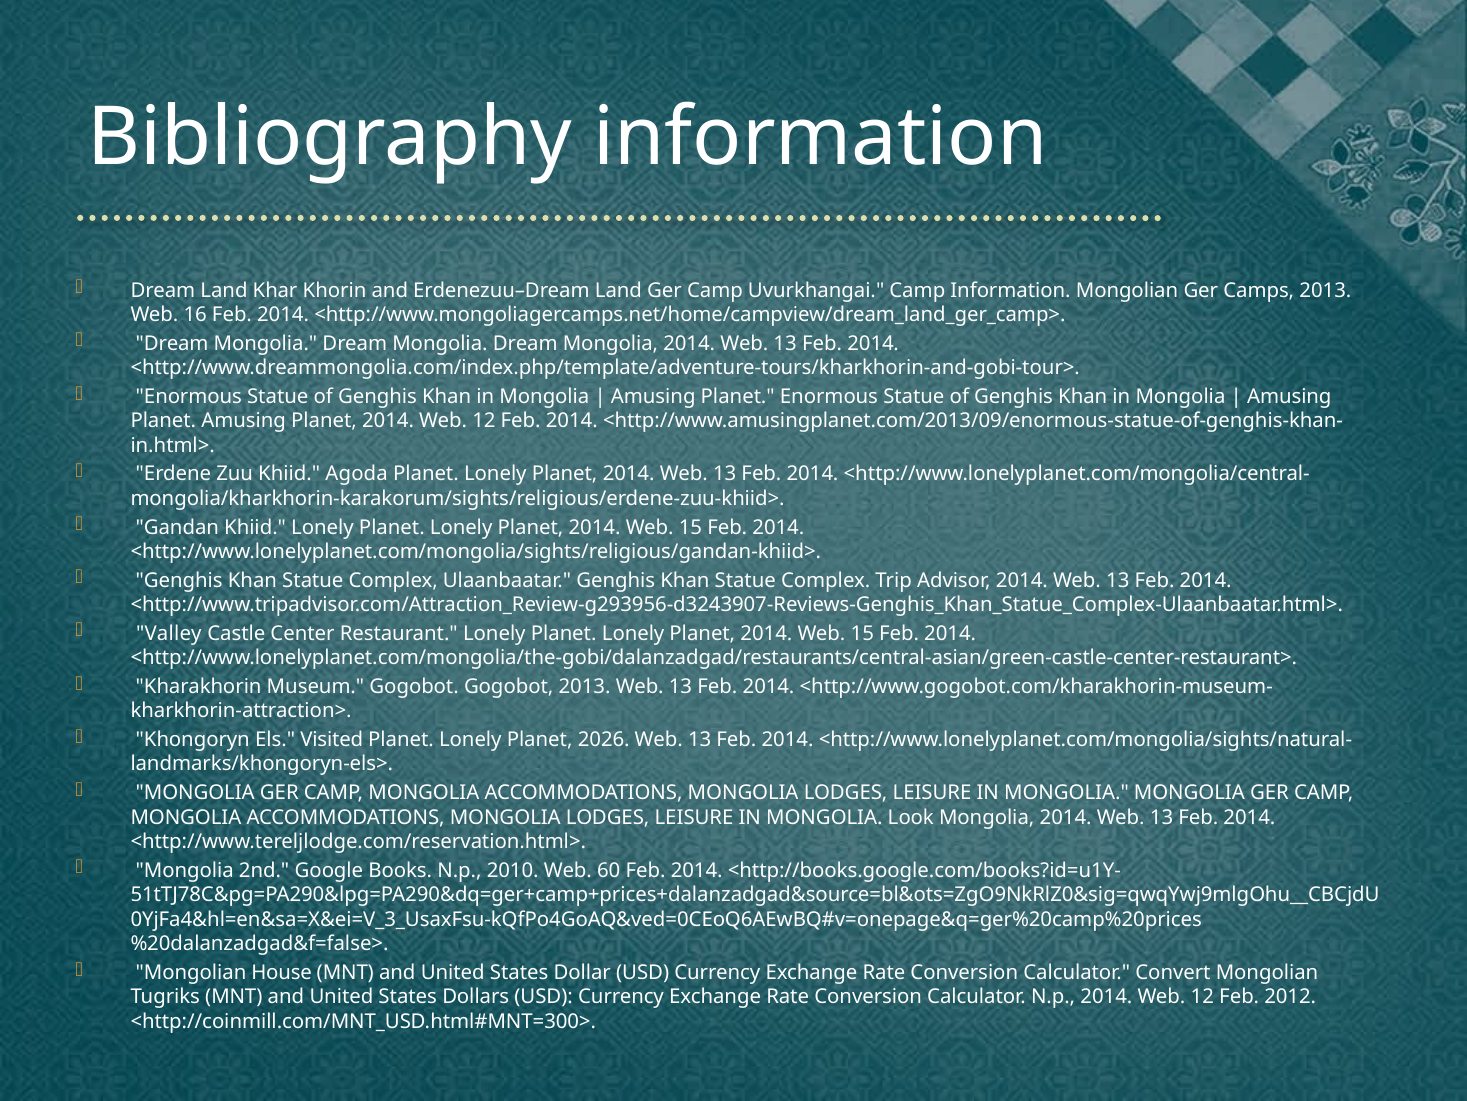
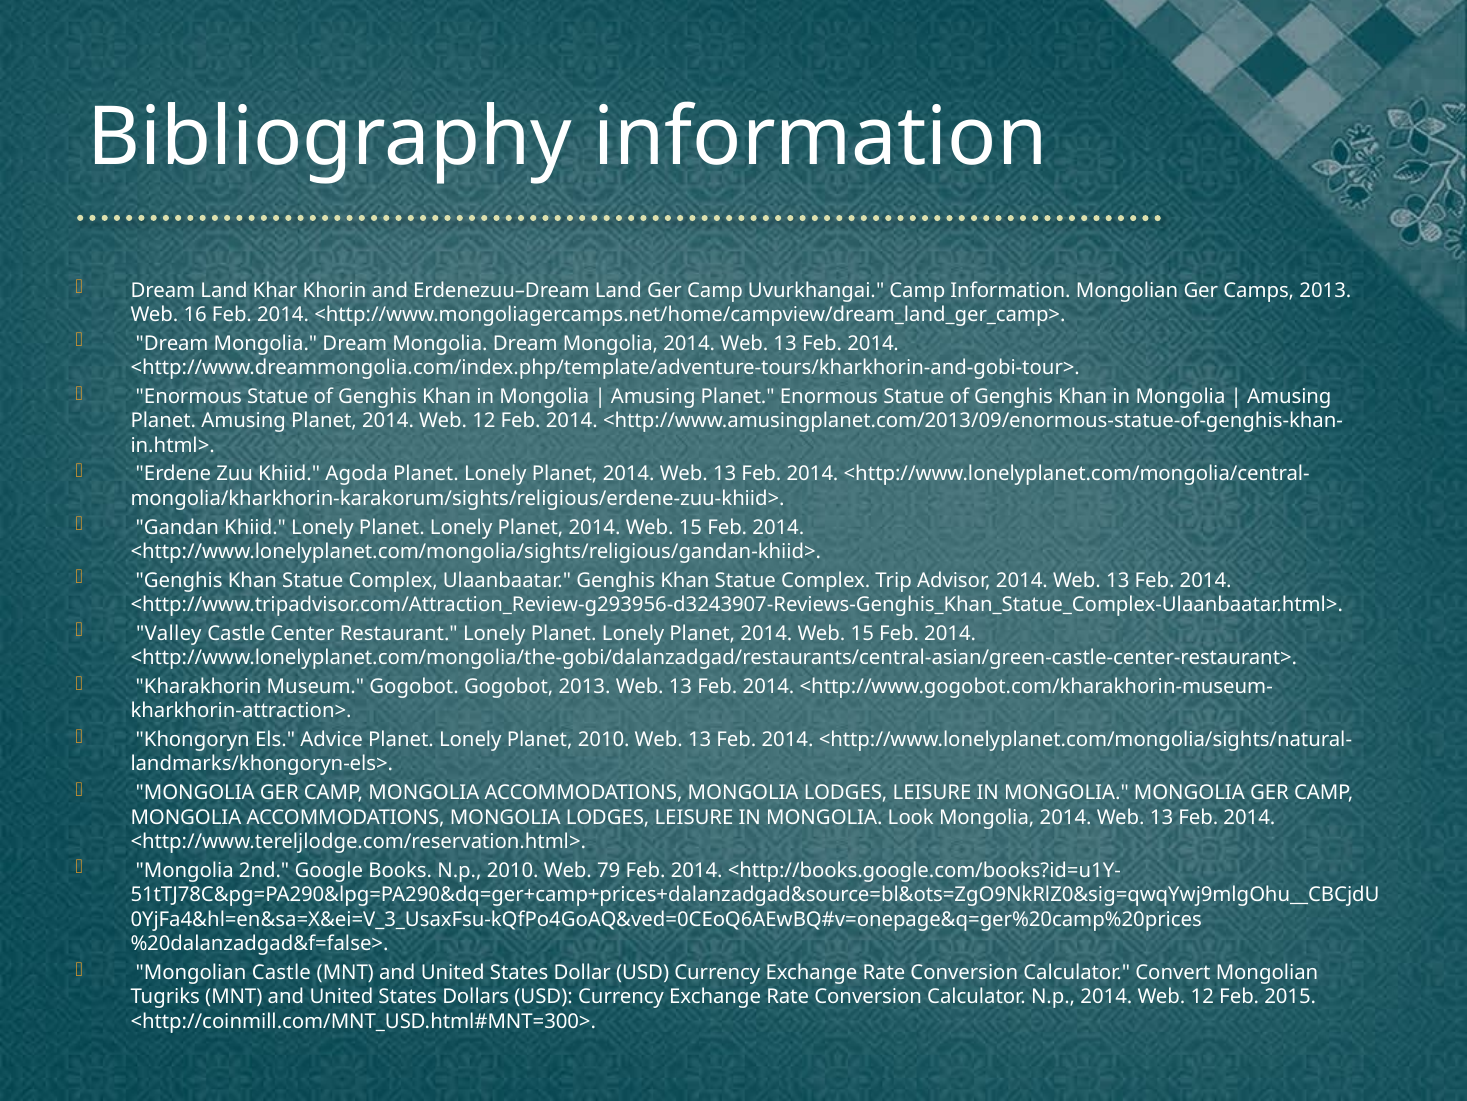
Visited: Visited -> Advice
Planet 2026: 2026 -> 2010
60: 60 -> 79
Mongolian House: House -> Castle
2012: 2012 -> 2015
